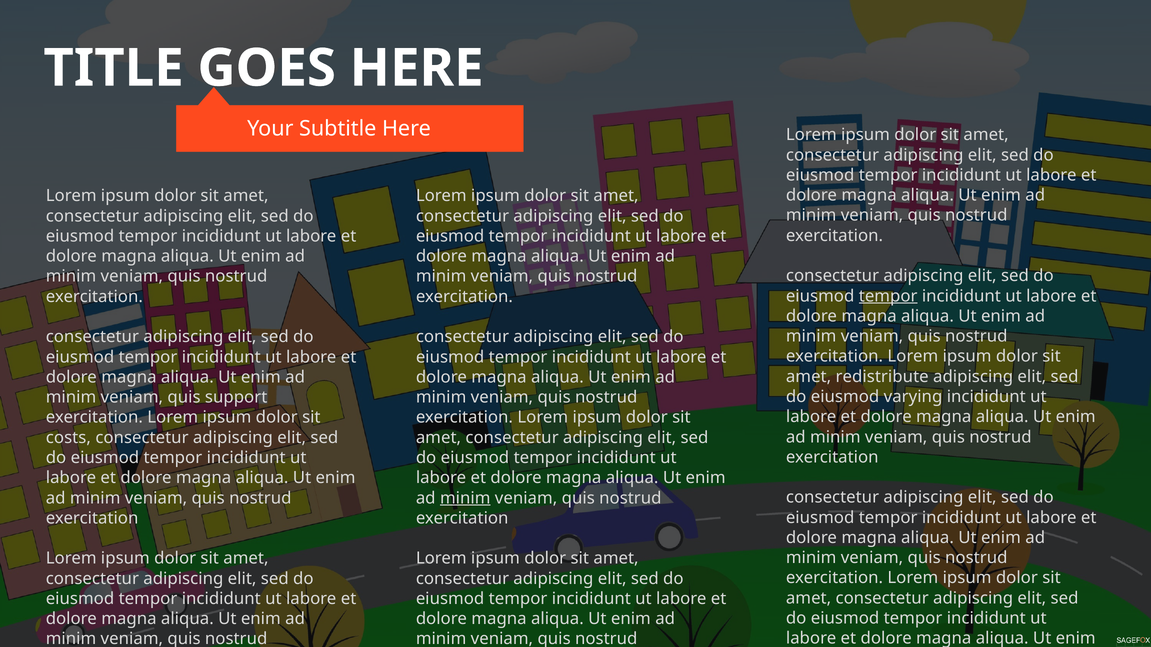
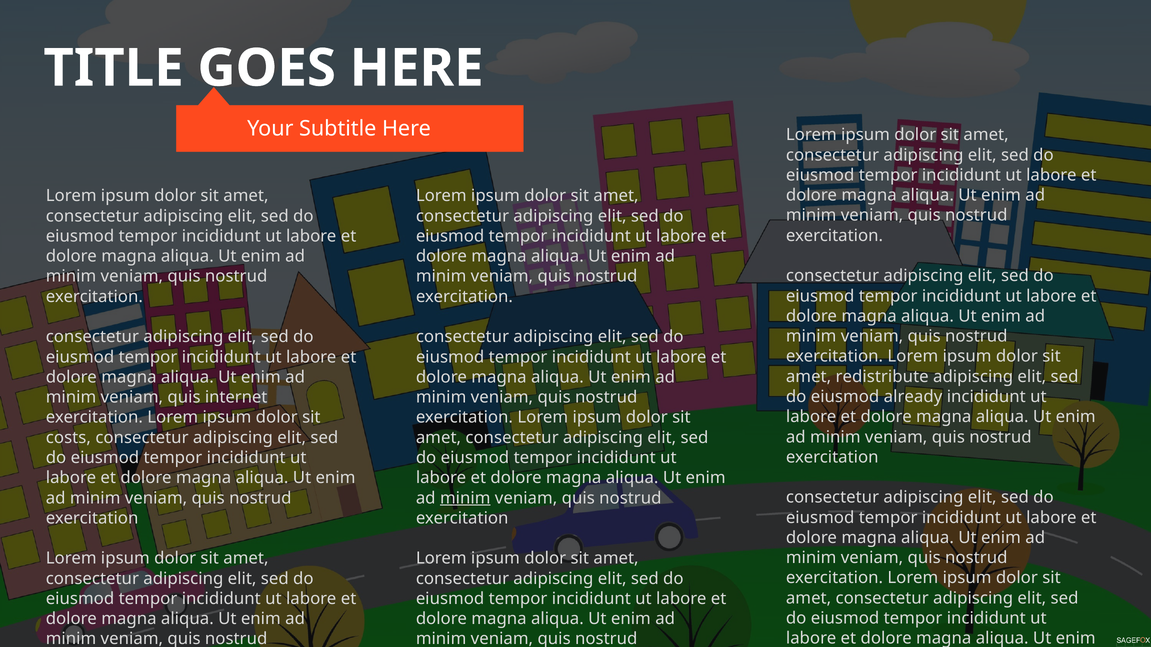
tempor at (888, 296) underline: present -> none
varying: varying -> already
support: support -> internet
